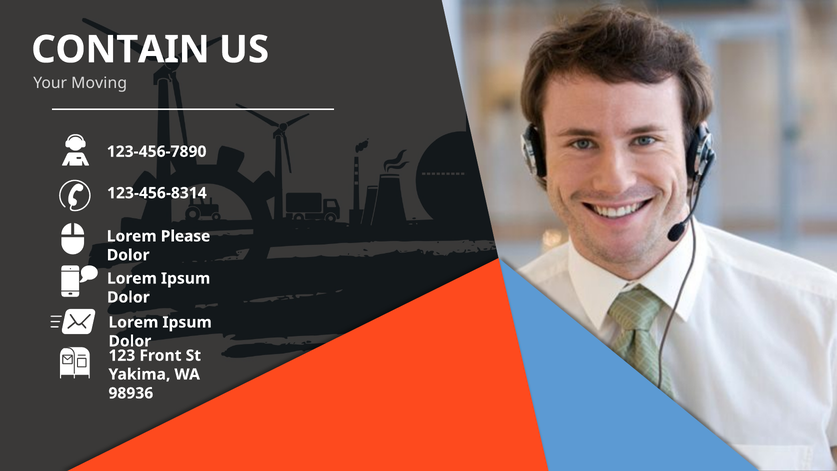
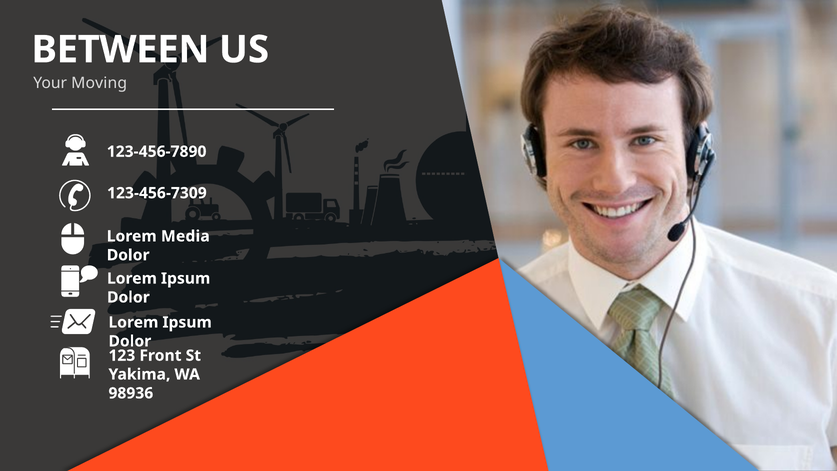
CONTAIN: CONTAIN -> BETWEEN
123-456-8314: 123-456-8314 -> 123-456-7309
Please: Please -> Media
